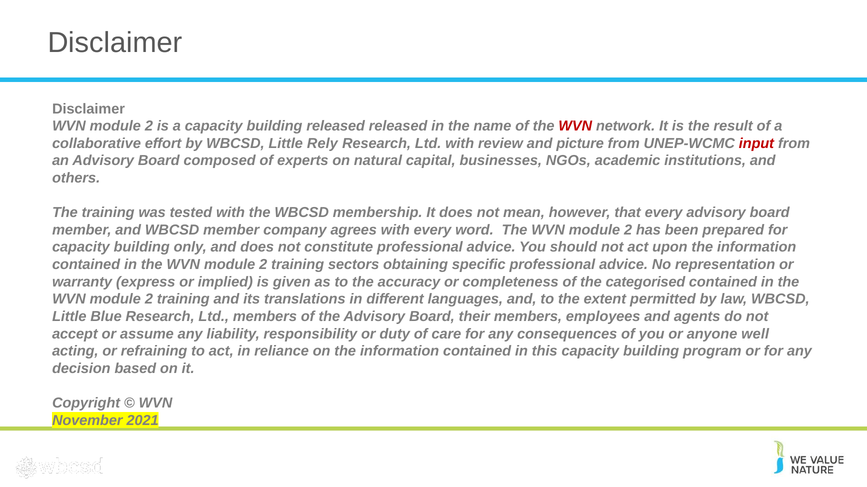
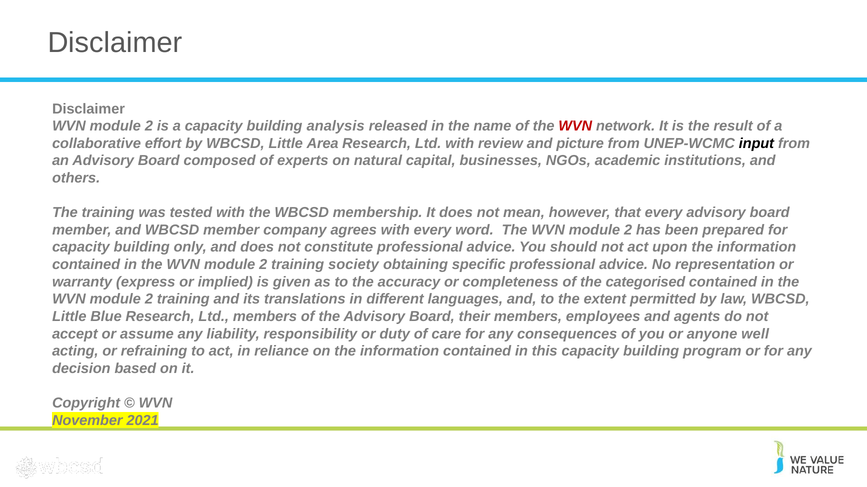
building released: released -> analysis
Rely: Rely -> Area
input colour: red -> black
sectors: sectors -> society
